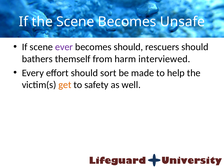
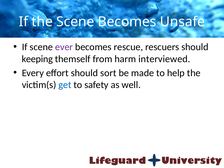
becomes should: should -> rescue
bathers: bathers -> keeping
get colour: orange -> blue
